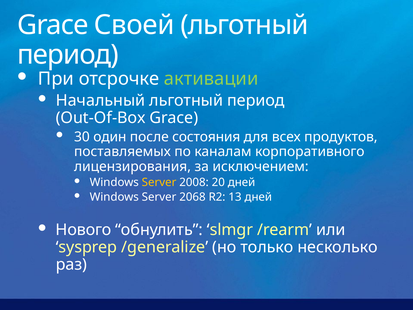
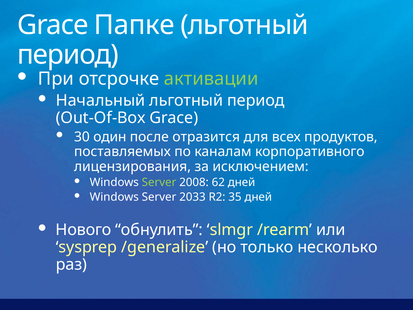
Своей: Своей -> Папке
состояния: состояния -> отразится
Server at (159, 182) colour: yellow -> light green
20: 20 -> 62
2068: 2068 -> 2033
13: 13 -> 35
